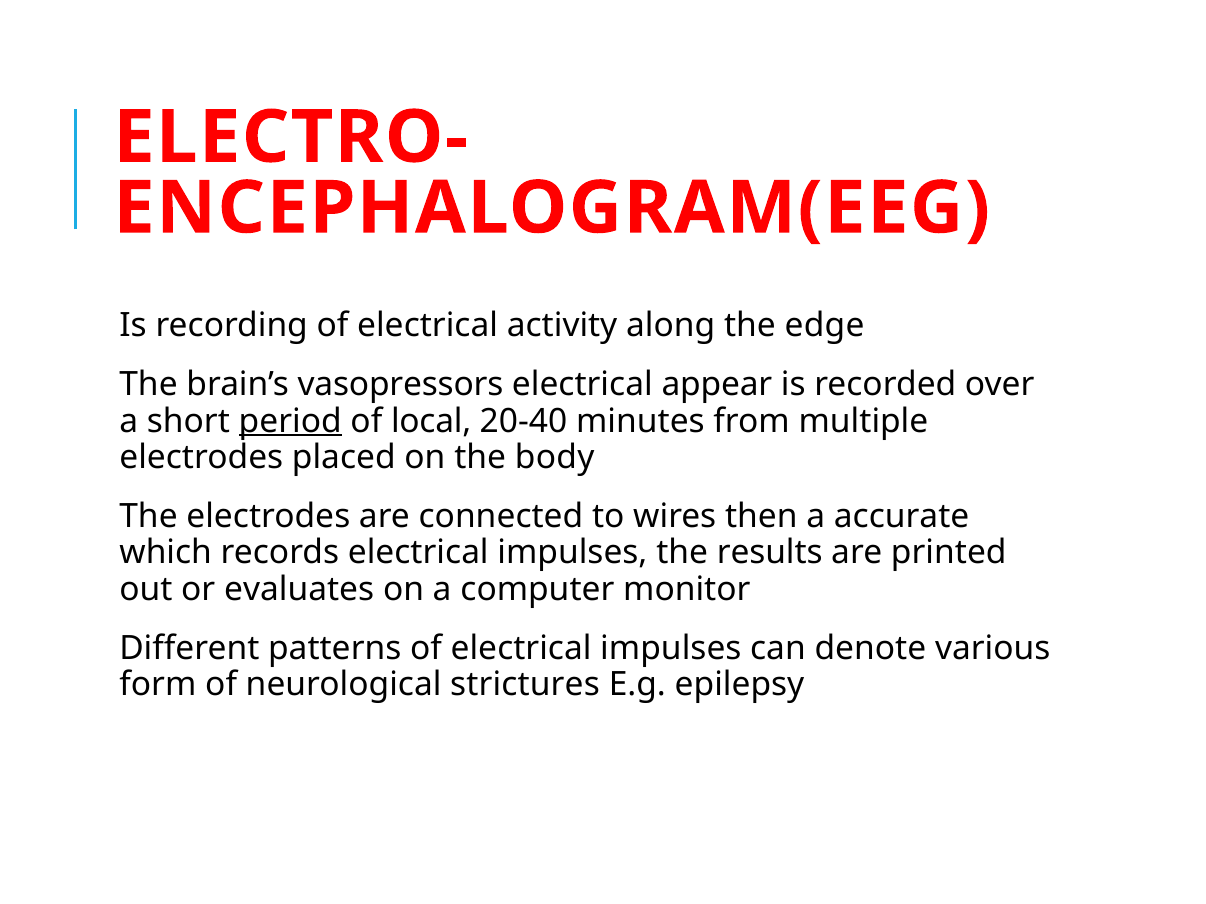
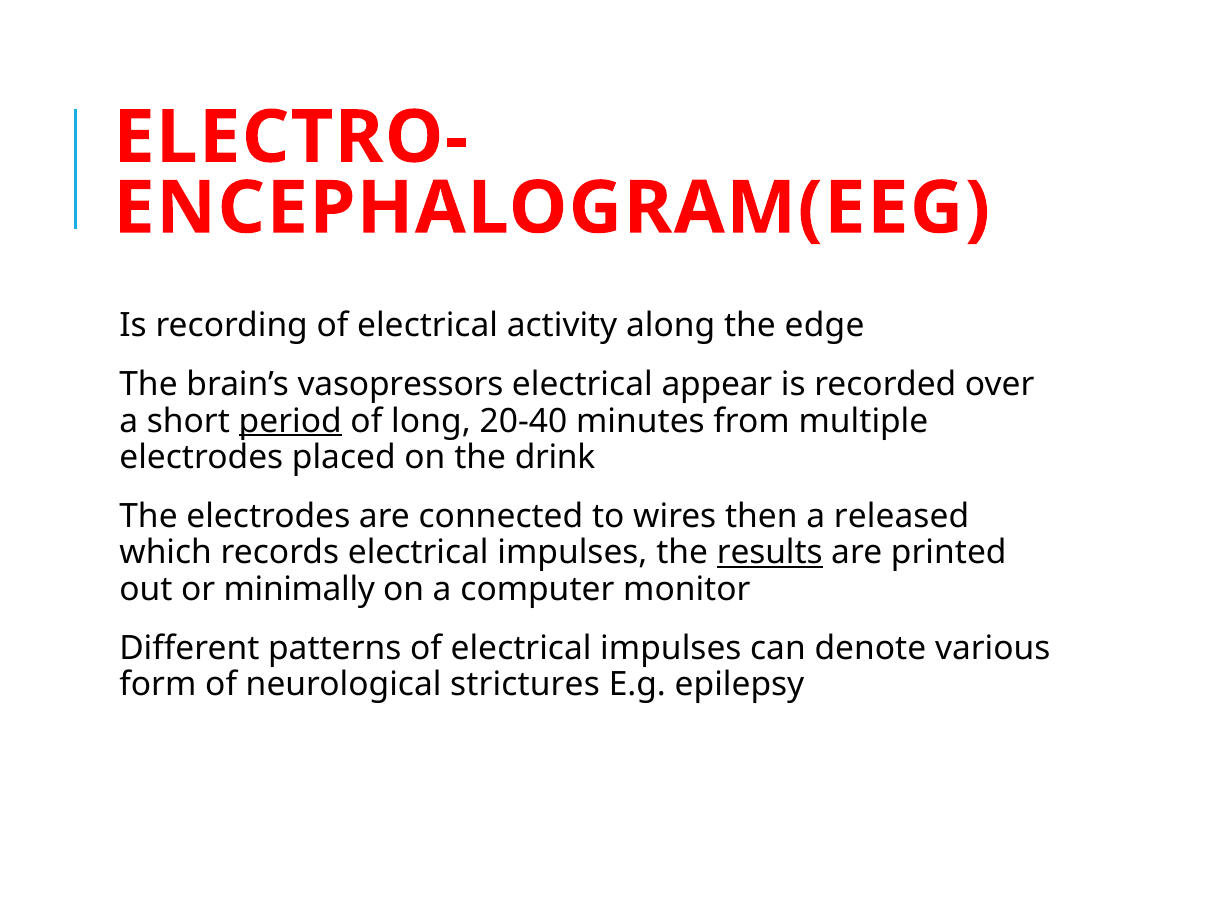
local: local -> long
body: body -> drink
accurate: accurate -> released
results underline: none -> present
evaluates: evaluates -> minimally
